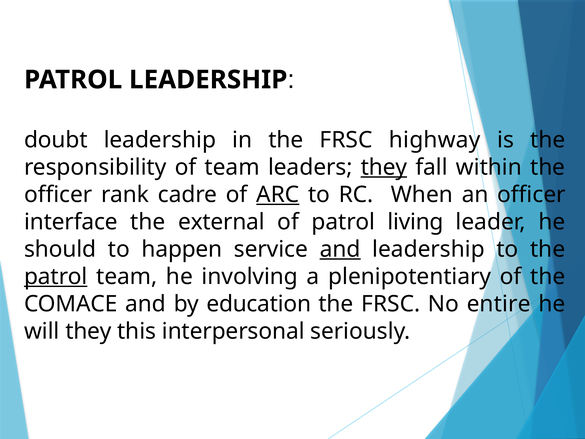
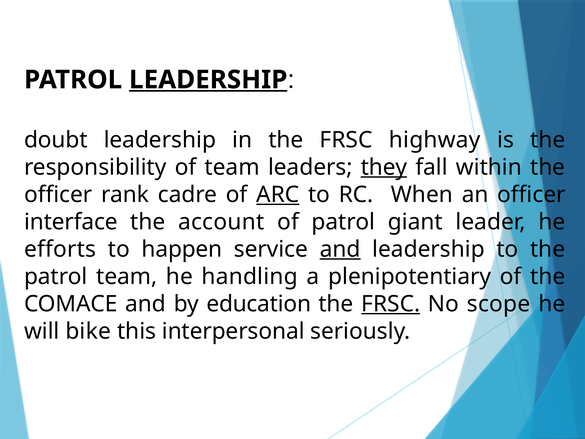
LEADERSHIP at (208, 80) underline: none -> present
external: external -> account
living: living -> giant
should: should -> efforts
patrol at (56, 277) underline: present -> none
involving: involving -> handling
FRSC at (391, 304) underline: none -> present
entire: entire -> scope
will they: they -> bike
